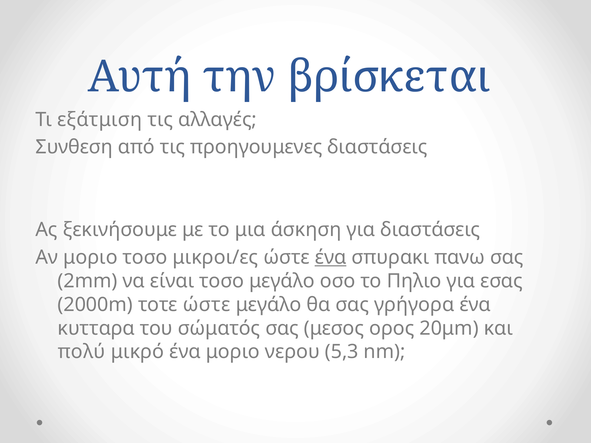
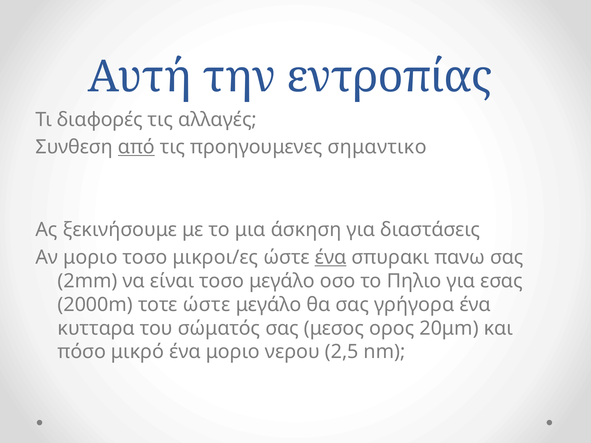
βρίσκεται: βρίσκεται -> εντροπίας
εξάτμιση: εξάτμιση -> διαφορές
από underline: none -> present
προηγουμενες διαστάσεις: διαστάσεις -> σημαντικο
πολύ: πολύ -> πόσο
5,3: 5,3 -> 2,5
